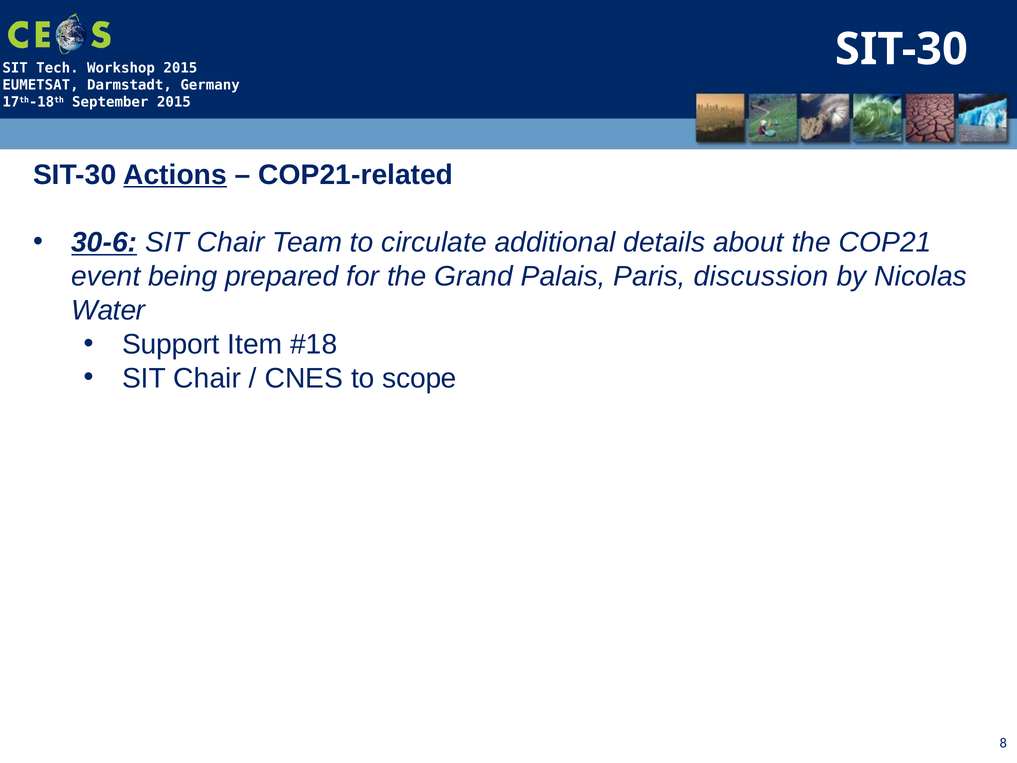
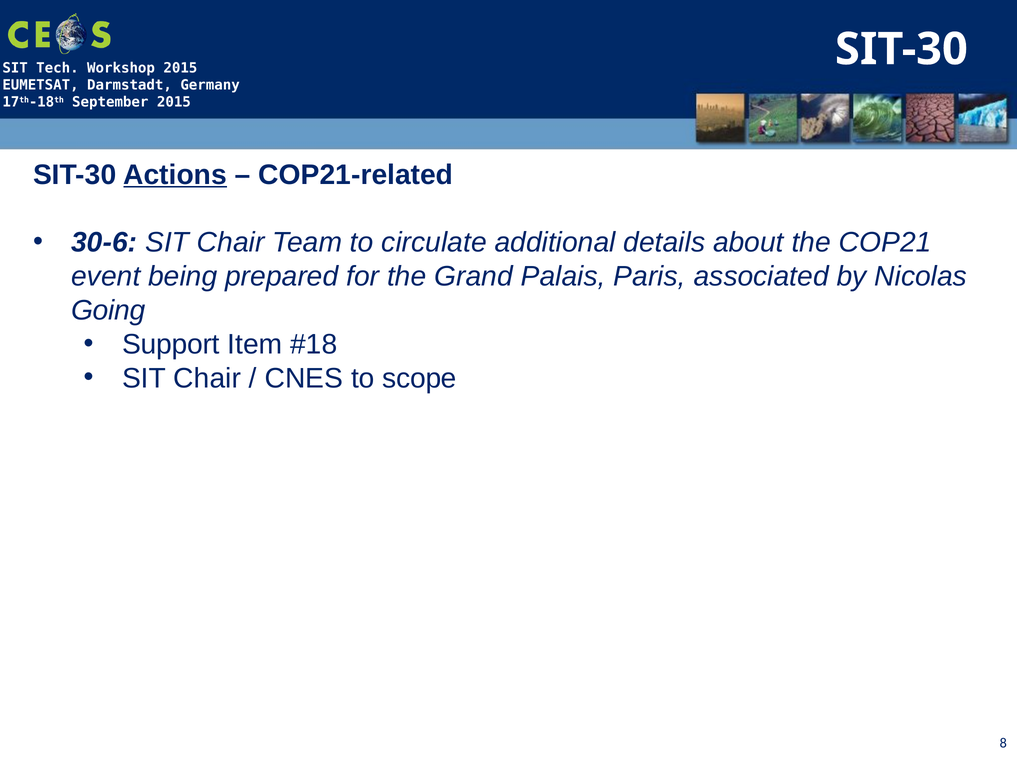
30-6 underline: present -> none
discussion: discussion -> associated
Water: Water -> Going
